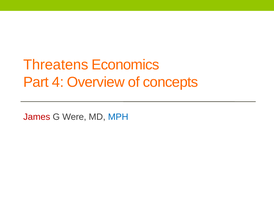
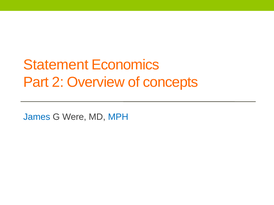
Threatens: Threatens -> Statement
4: 4 -> 2
James colour: red -> blue
